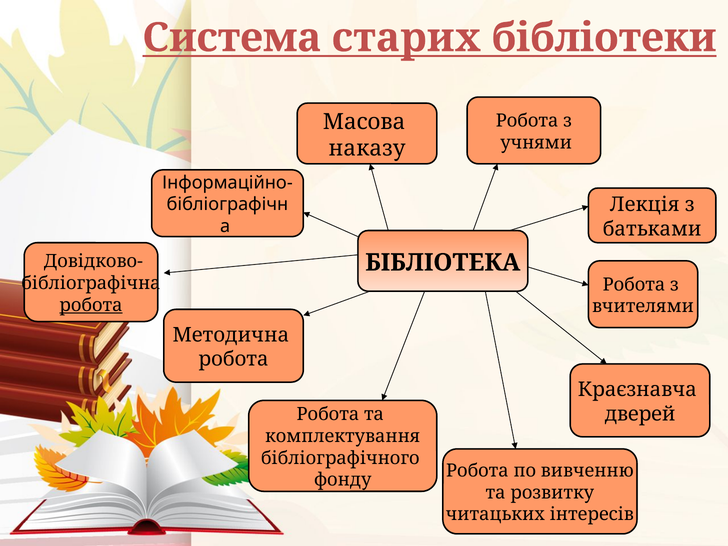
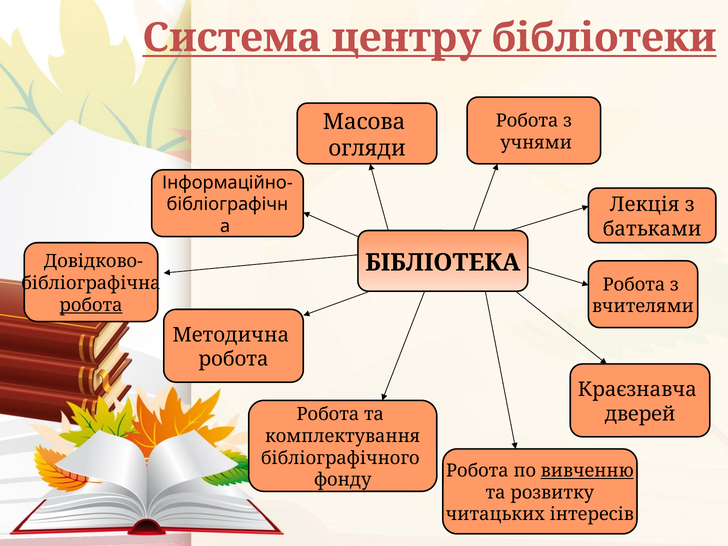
старих: старих -> центру
наказу: наказу -> огляди
вивченню underline: none -> present
